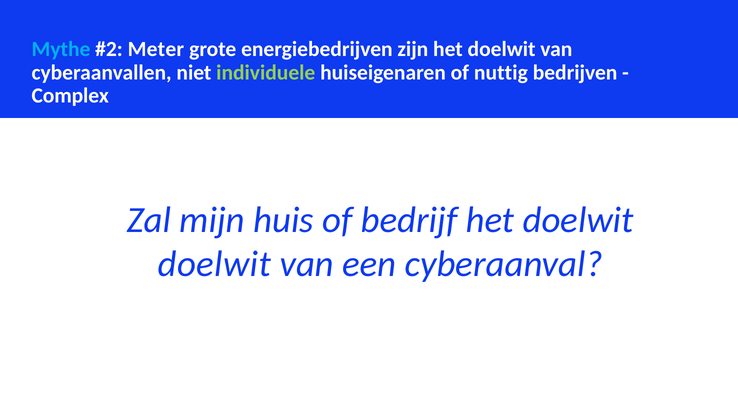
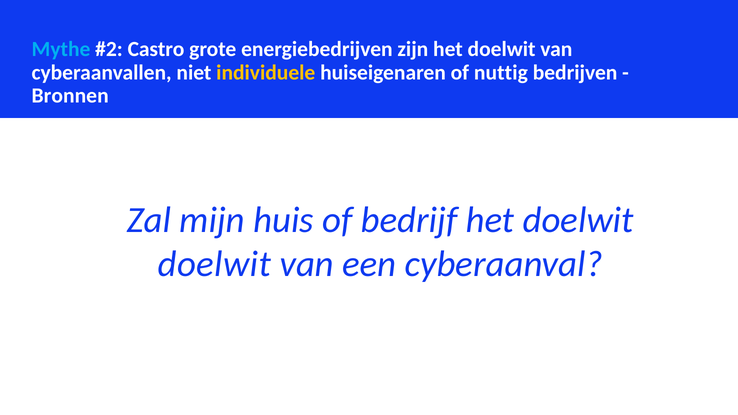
Meter: Meter -> Castro
individuele colour: light green -> yellow
Complex: Complex -> Bronnen
